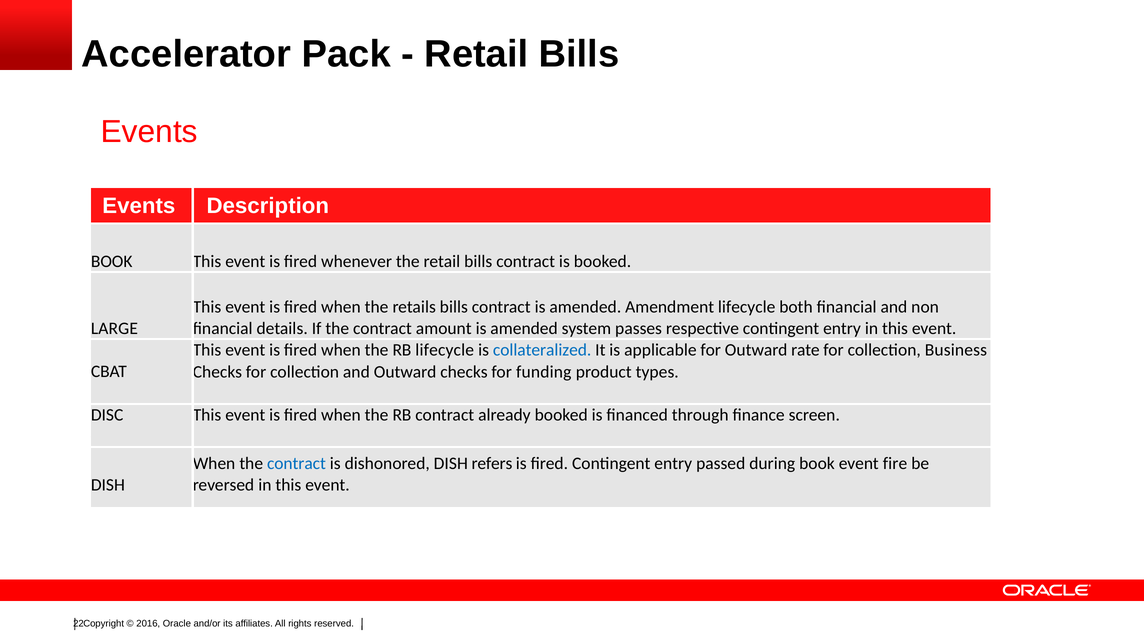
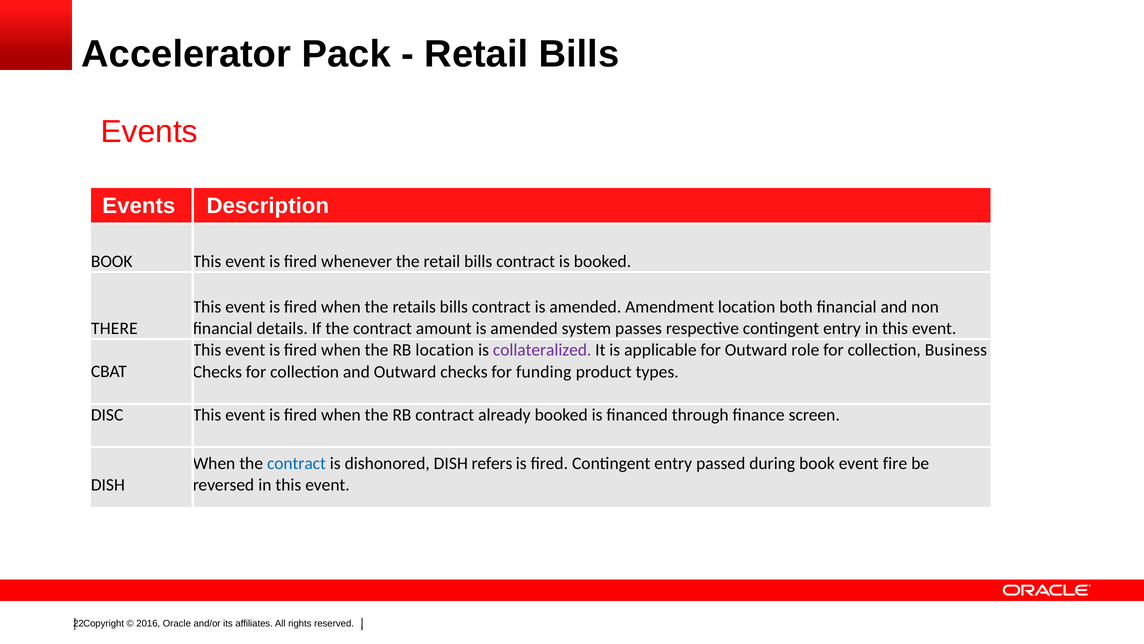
Amendment lifecycle: lifecycle -> location
LARGE at (114, 328): LARGE -> THERE
lifecycle at (445, 350): lifecycle -> location
collateralized colour: blue -> purple
rate: rate -> role
